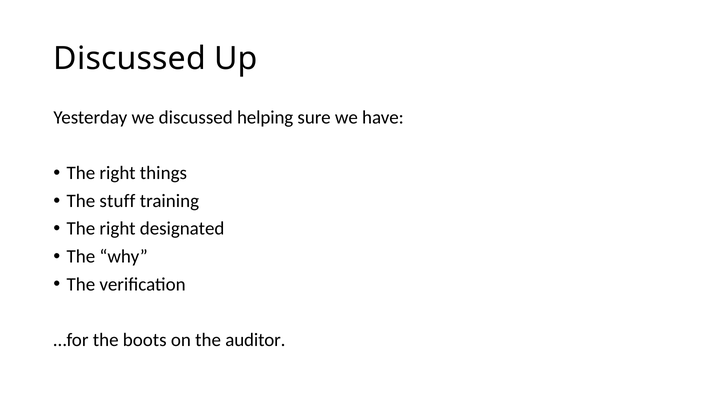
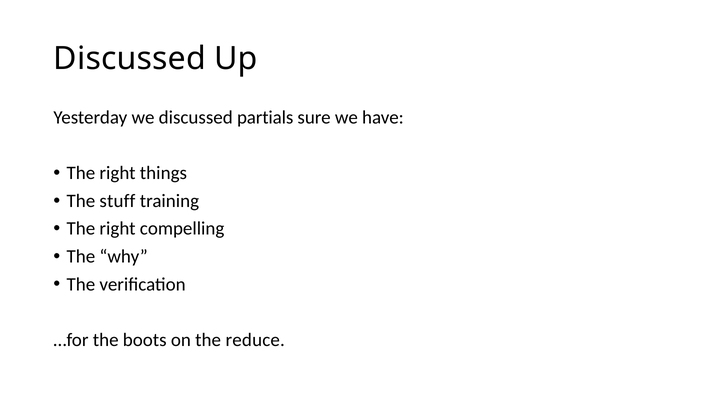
helping: helping -> partials
designated: designated -> compelling
auditor: auditor -> reduce
